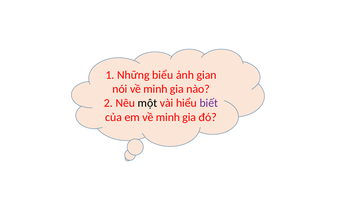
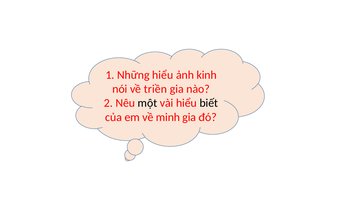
Những biểu: biểu -> hiểu
gian: gian -> kinh
nói về minh: minh -> triền
biết colour: purple -> black
